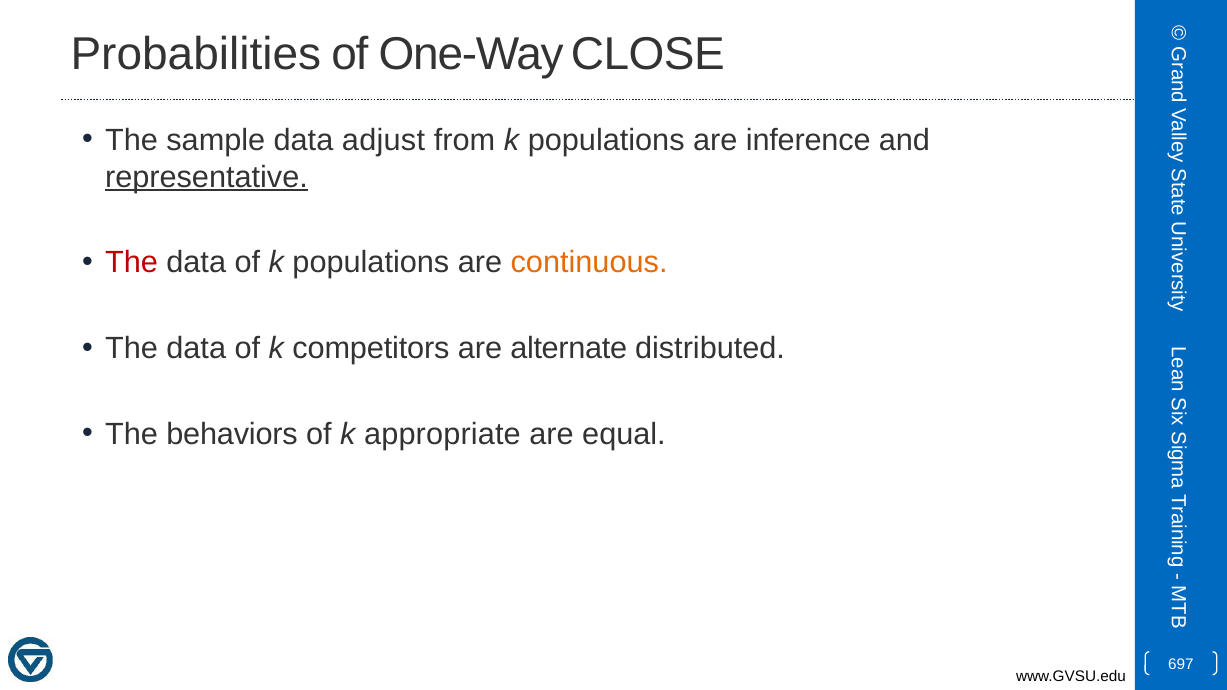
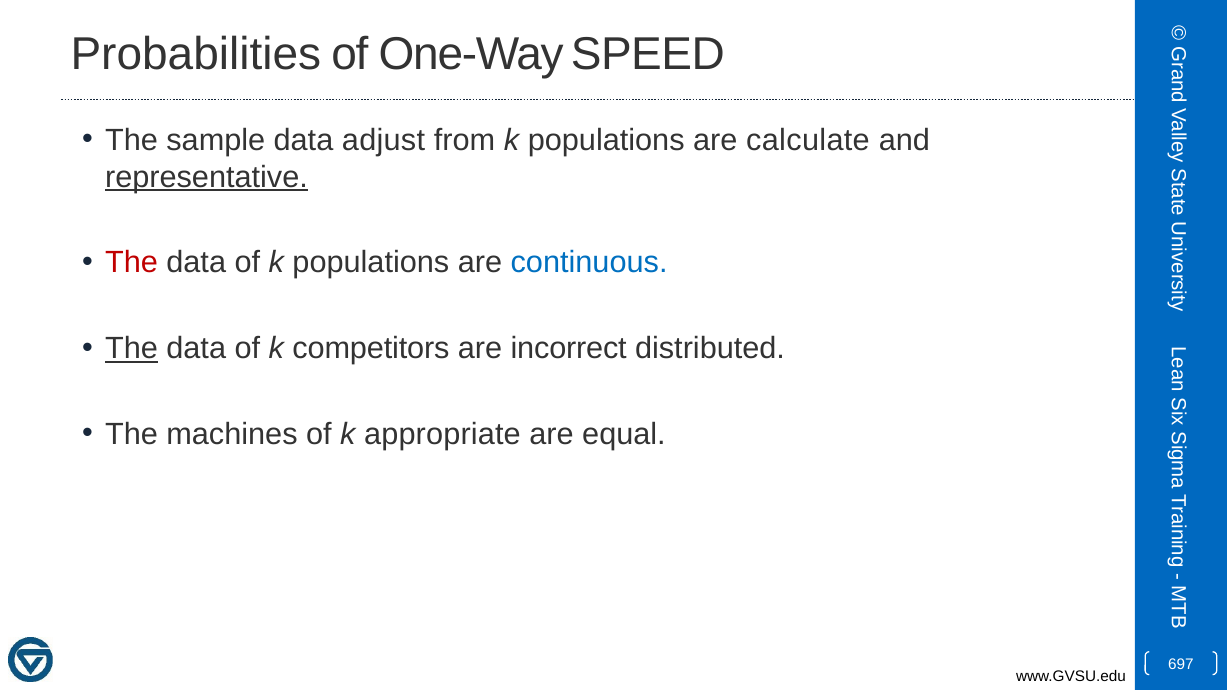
CLOSE: CLOSE -> SPEED
inference: inference -> calculate
continuous colour: orange -> blue
The at (131, 349) underline: none -> present
alternate: alternate -> incorrect
behaviors: behaviors -> machines
